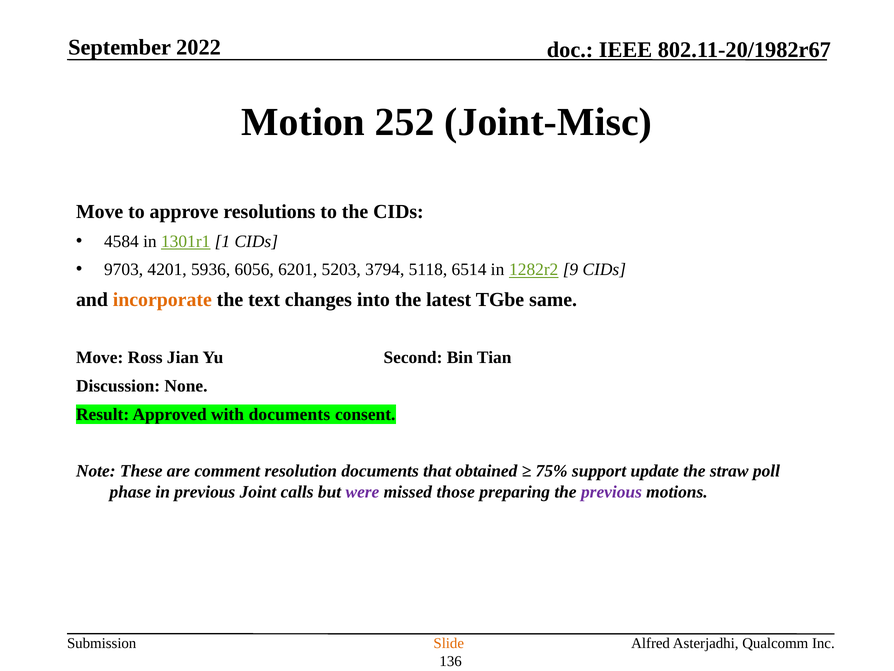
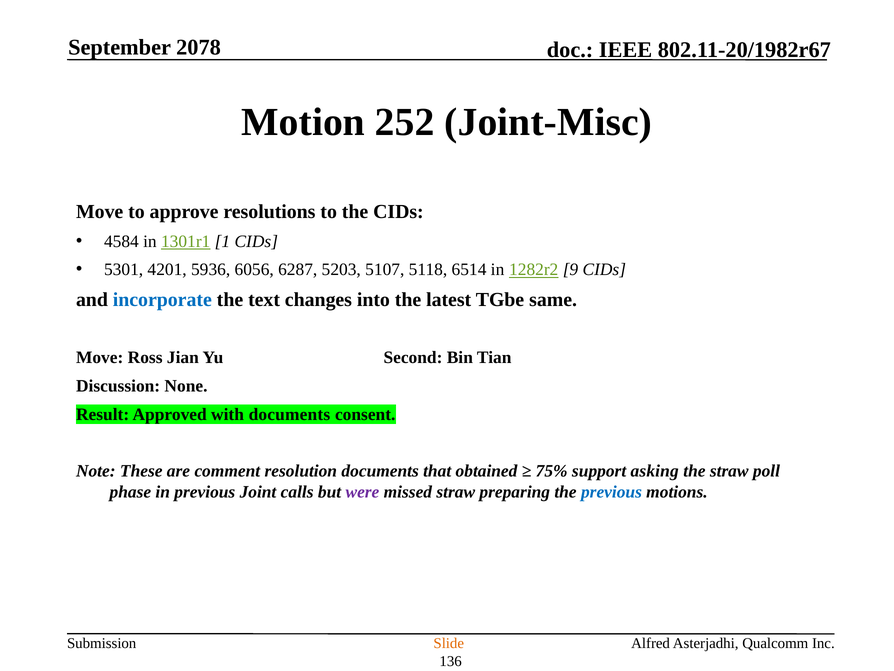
2022: 2022 -> 2078
9703: 9703 -> 5301
6201: 6201 -> 6287
3794: 3794 -> 5107
incorporate colour: orange -> blue
update: update -> asking
missed those: those -> straw
previous at (611, 492) colour: purple -> blue
